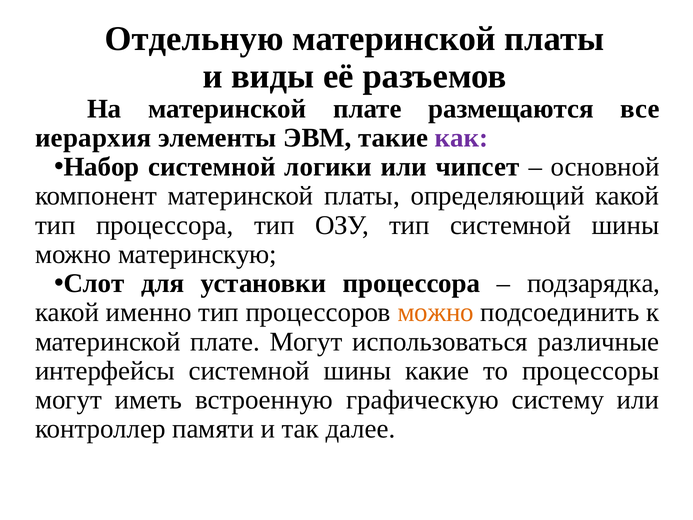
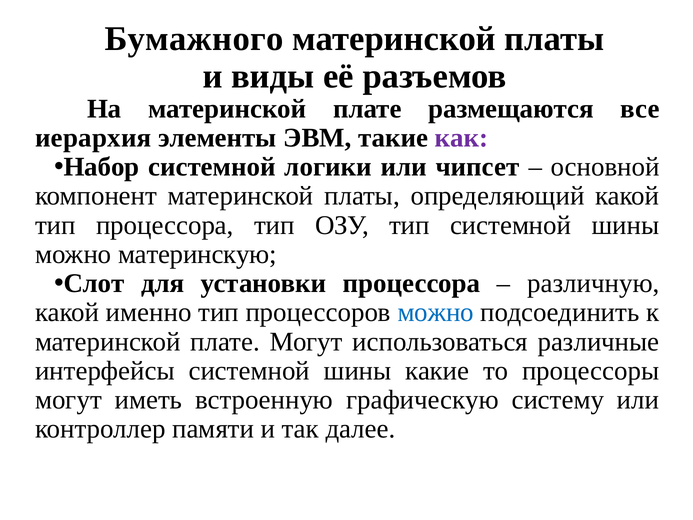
Отдельную: Отдельную -> Бумажного
подзарядка: подзарядка -> различную
можно at (436, 312) colour: orange -> blue
